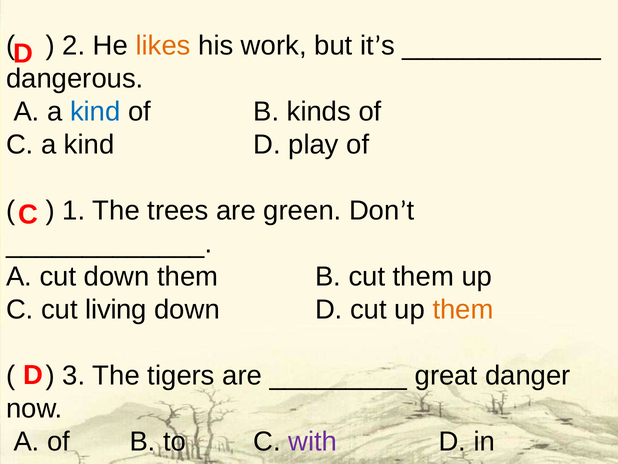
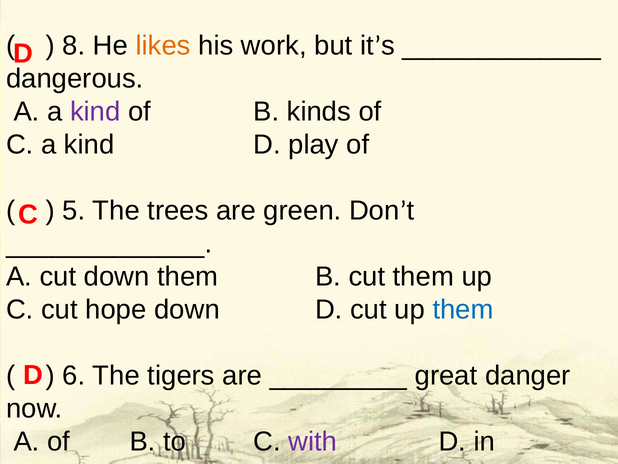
2: 2 -> 8
kind at (95, 111) colour: blue -> purple
1: 1 -> 5
living: living -> hope
them at (463, 309) colour: orange -> blue
3: 3 -> 6
